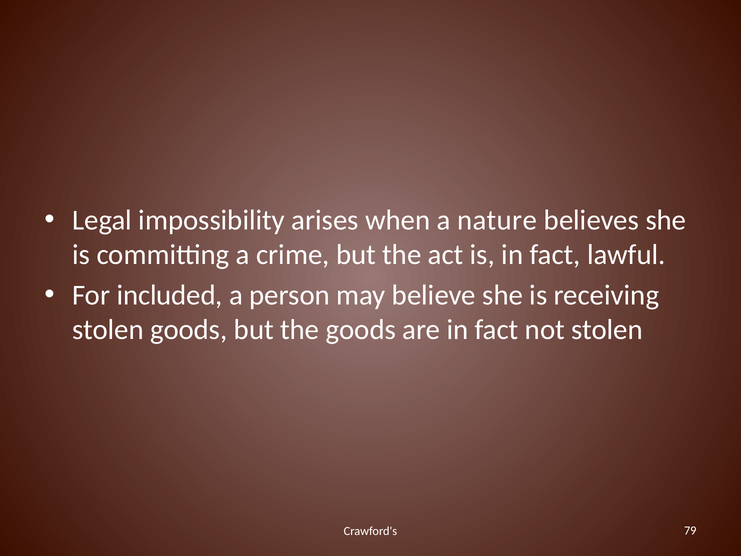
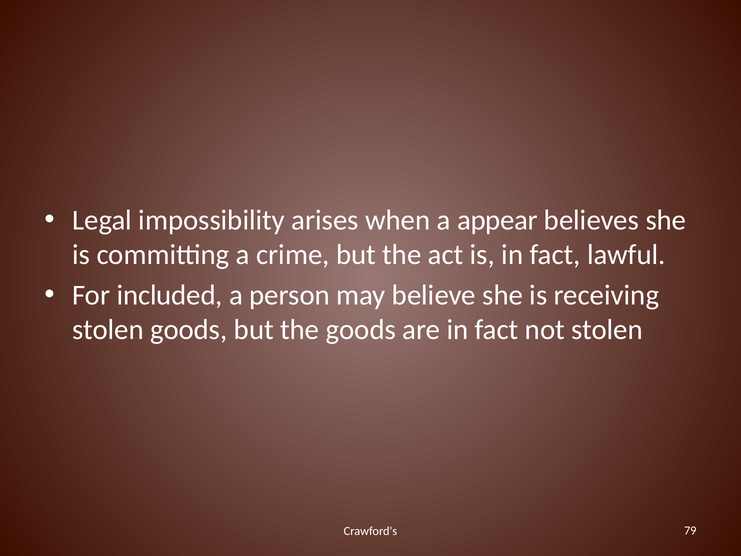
nature: nature -> appear
